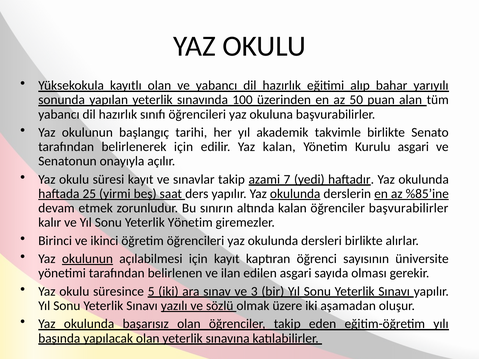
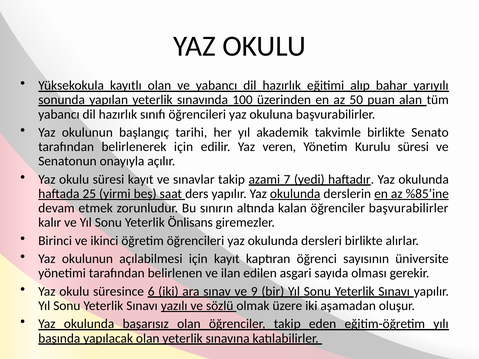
Yaz kalan: kalan -> veren
Kurulu asgari: asgari -> süresi
Yeterlik Yönetim: Yönetim -> Önlisans
okulunun at (87, 259) underline: present -> none
5: 5 -> 6
3: 3 -> 9
